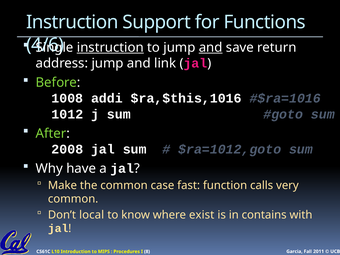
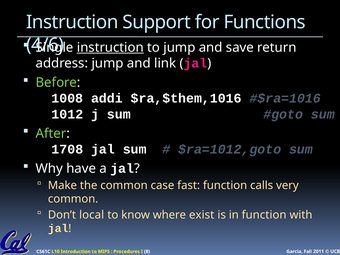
and at (211, 47) underline: present -> none
$ra,$this,1016: $ra,$this,1016 -> $ra,$them,1016
2008: 2008 -> 1708
in contains: contains -> function
